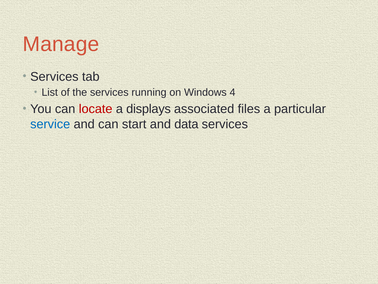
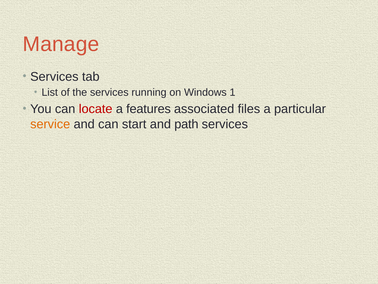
4: 4 -> 1
displays: displays -> features
service colour: blue -> orange
data: data -> path
